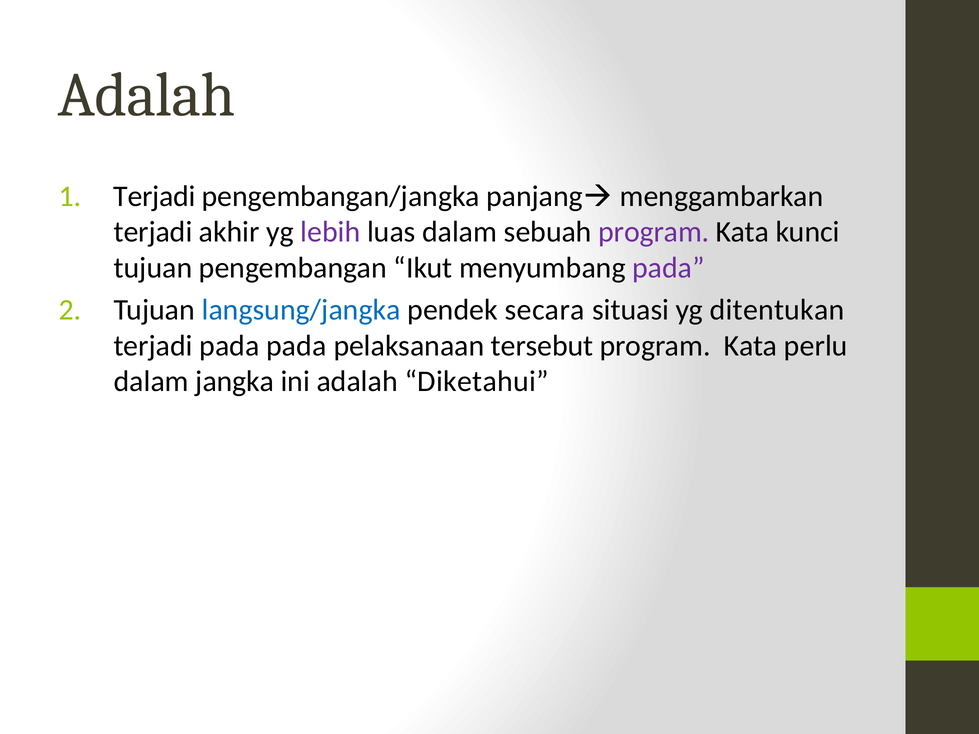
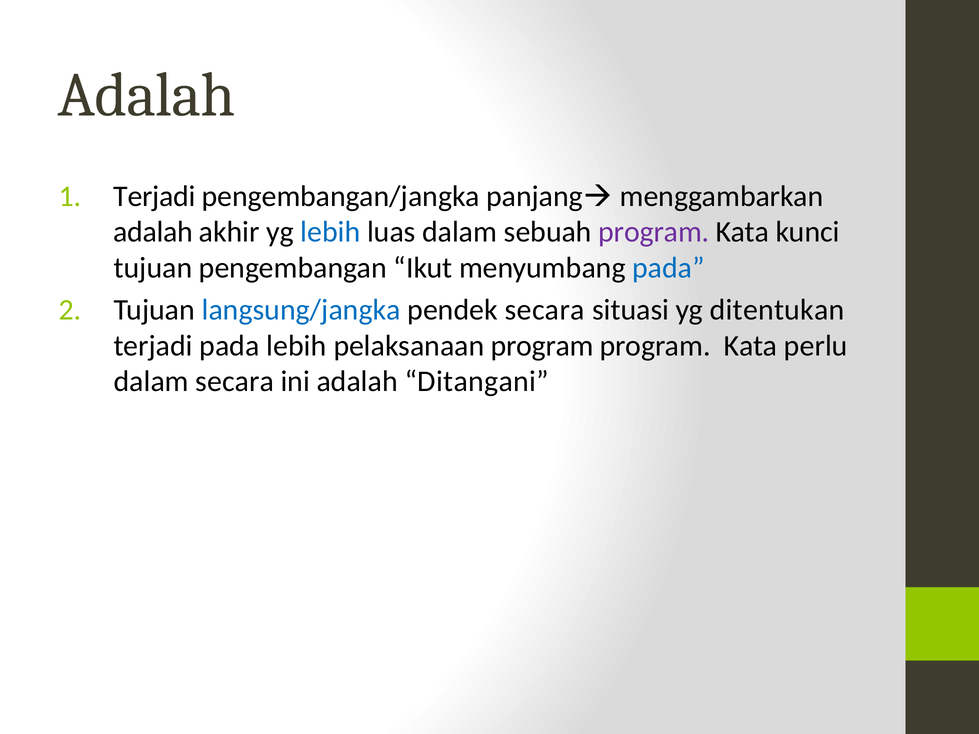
terjadi at (153, 232): terjadi -> adalah
lebih at (330, 232) colour: purple -> blue
pada at (669, 268) colour: purple -> blue
pada pada: pada -> lebih
pelaksanaan tersebut: tersebut -> program
dalam jangka: jangka -> secara
Diketahui: Diketahui -> Ditangani
